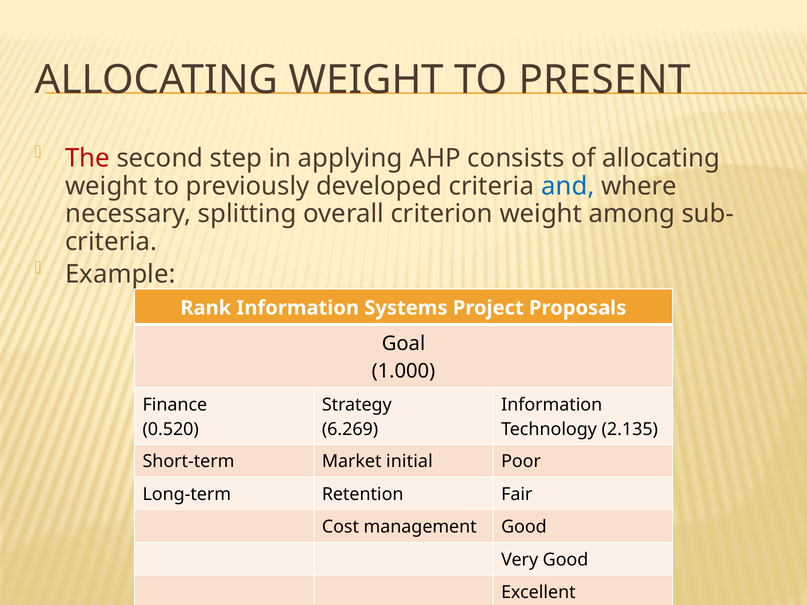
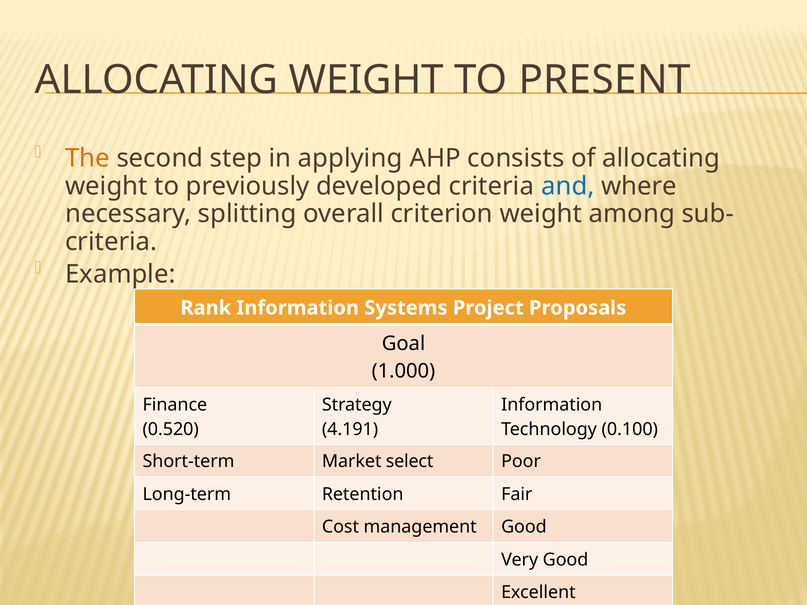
The colour: red -> orange
6.269: 6.269 -> 4.191
2.135: 2.135 -> 0.100
initial: initial -> select
